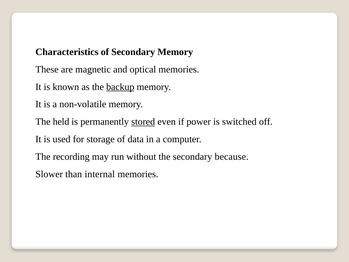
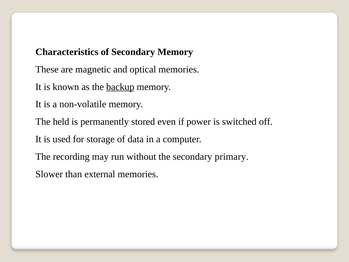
stored underline: present -> none
because: because -> primary
internal: internal -> external
